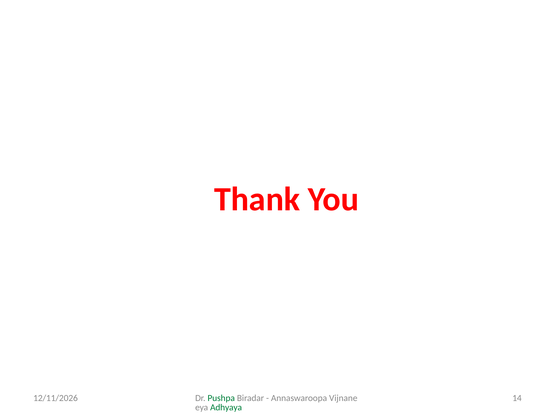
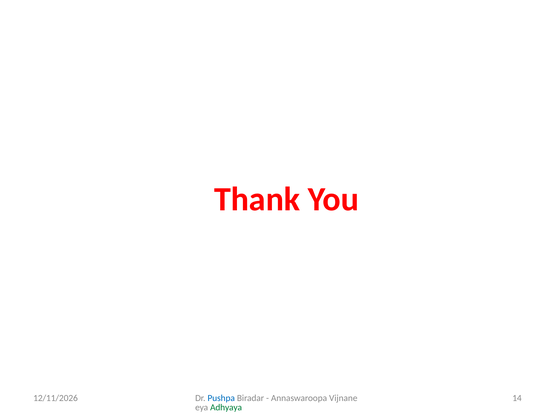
Pushpa colour: green -> blue
